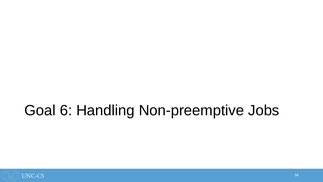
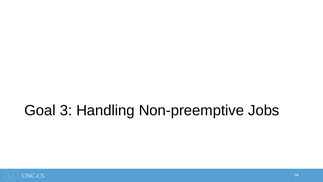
6: 6 -> 3
